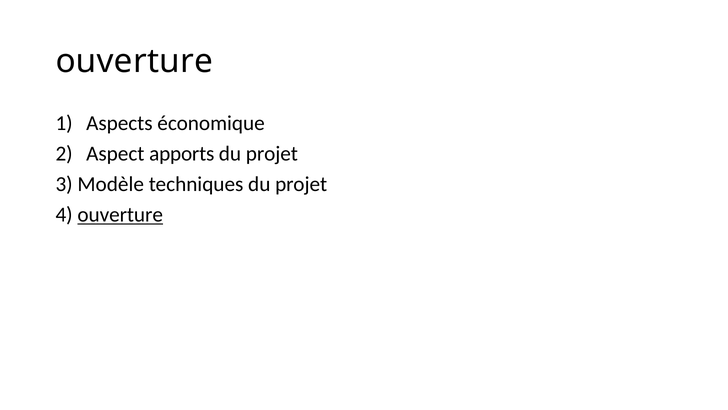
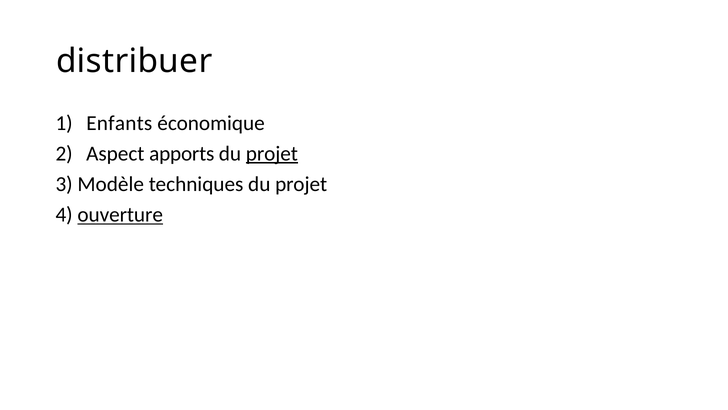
ouverture at (134, 61): ouverture -> distribuer
Aspects: Aspects -> Enfants
projet at (272, 154) underline: none -> present
